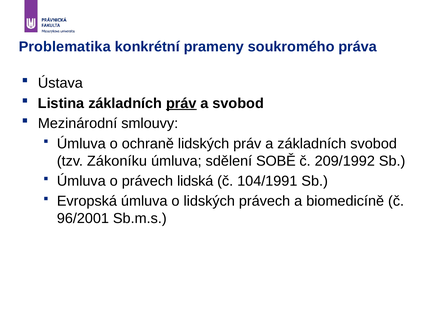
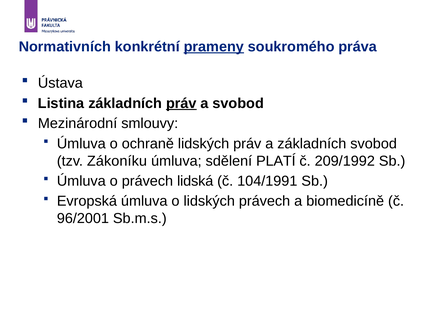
Problematika: Problematika -> Normativních
prameny underline: none -> present
SOBĚ: SOBĚ -> PLATÍ
